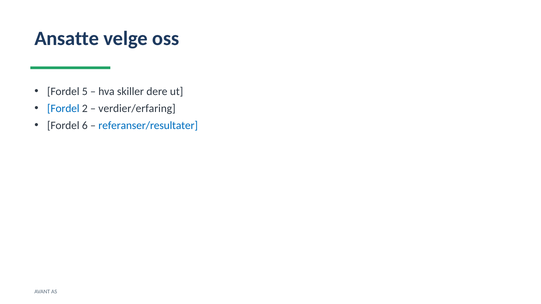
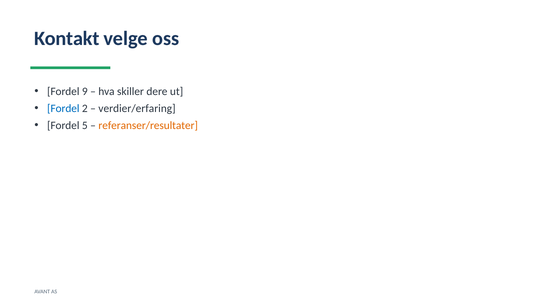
Ansatte: Ansatte -> Kontakt
5: 5 -> 9
6: 6 -> 5
referanser/resultater colour: blue -> orange
